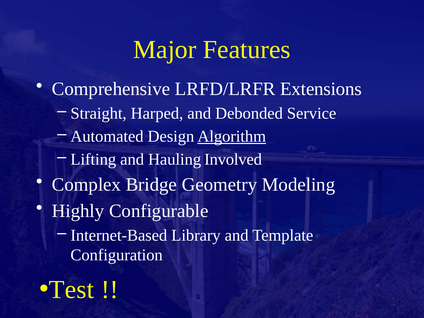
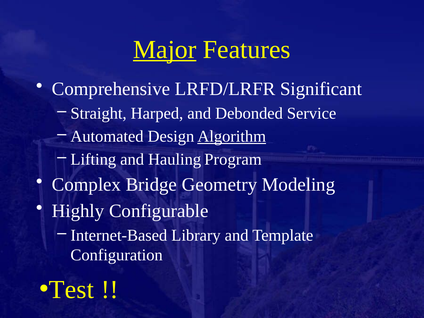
Major underline: none -> present
Extensions: Extensions -> Significant
Involved: Involved -> Program
